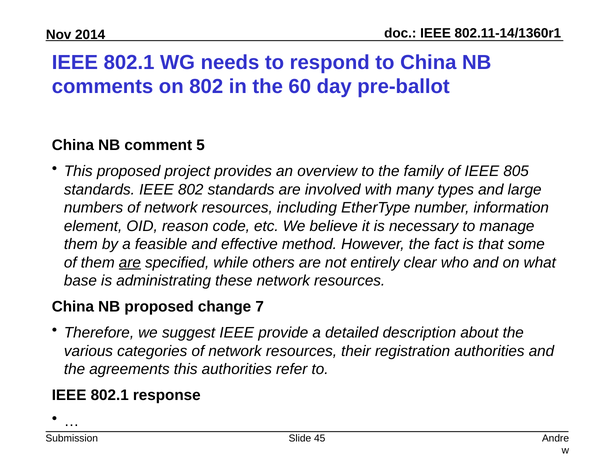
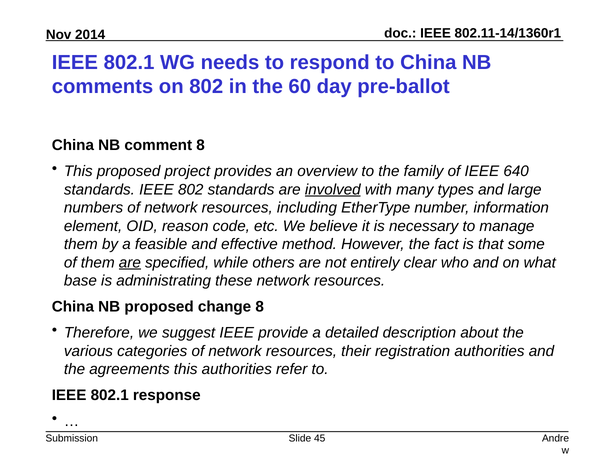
comment 5: 5 -> 8
805: 805 -> 640
involved underline: none -> present
change 7: 7 -> 8
